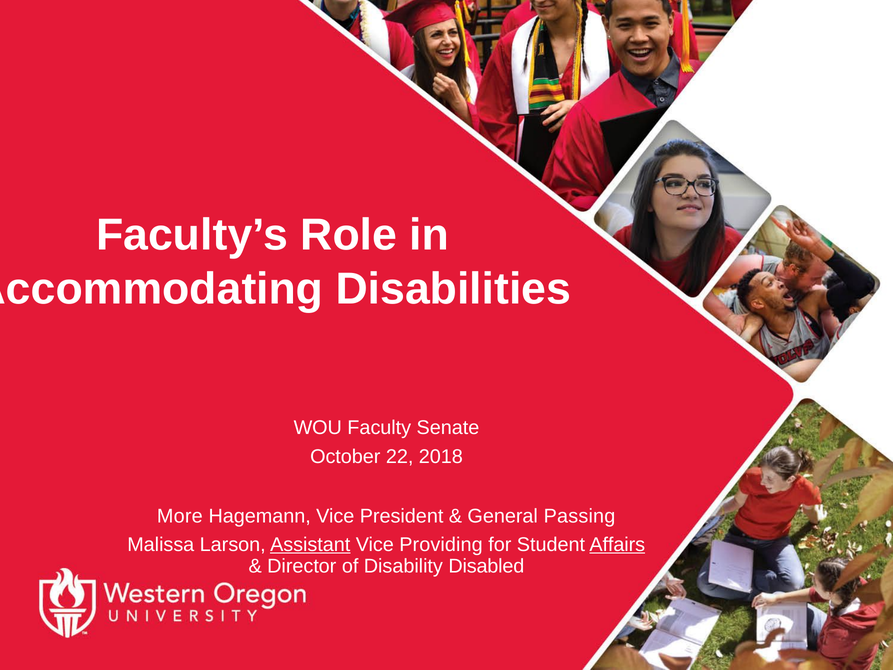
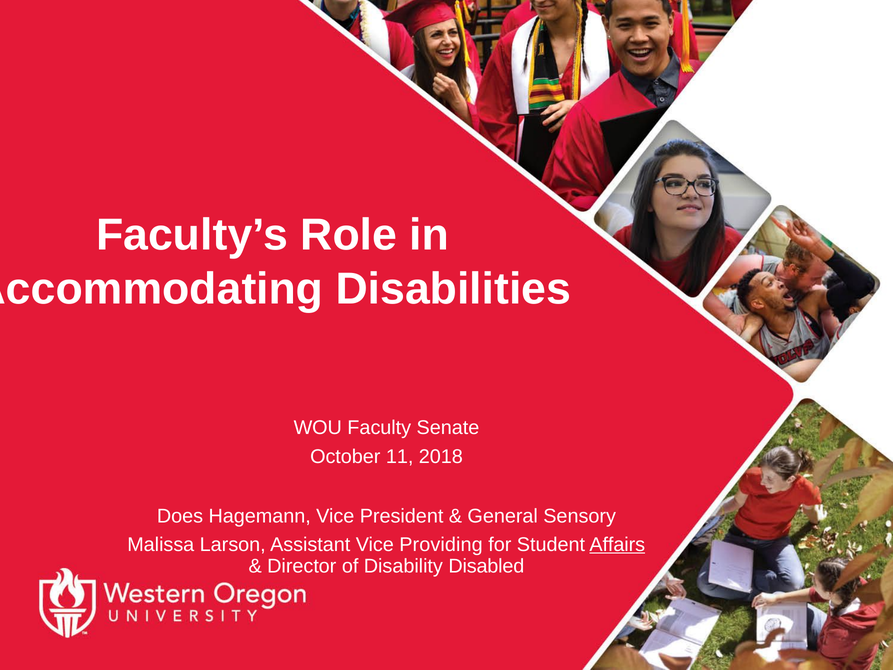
22: 22 -> 11
More: More -> Does
Passing: Passing -> Sensory
Assistant underline: present -> none
